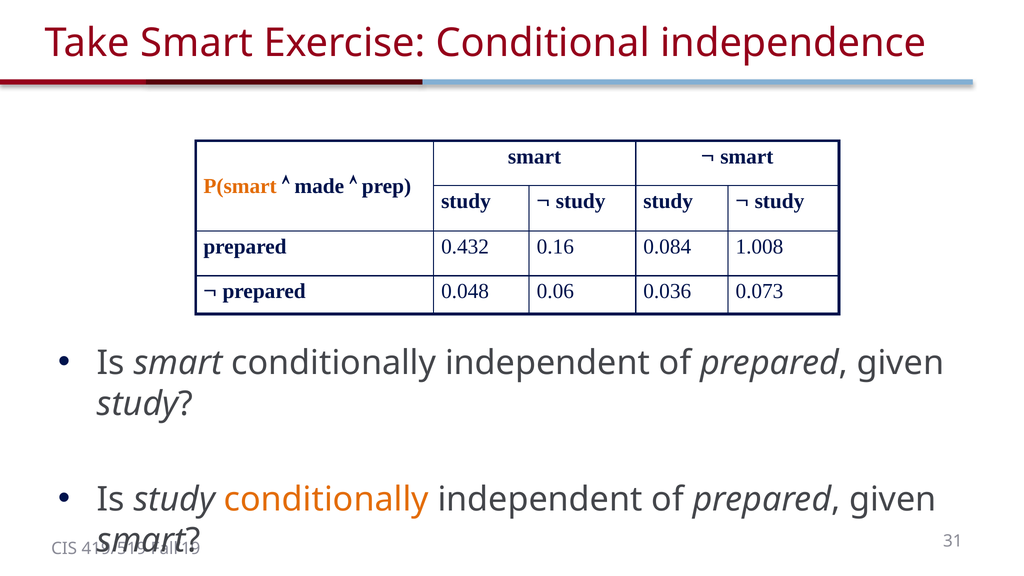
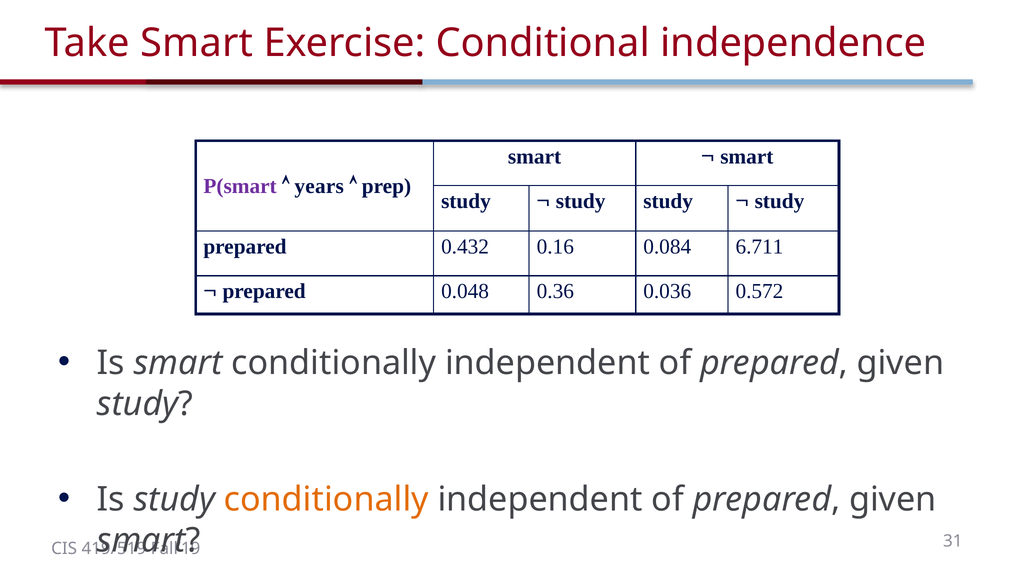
P(smart colour: orange -> purple
made: made -> years
1.008: 1.008 -> 6.711
0.06: 0.06 -> 0.36
0.073: 0.073 -> 0.572
